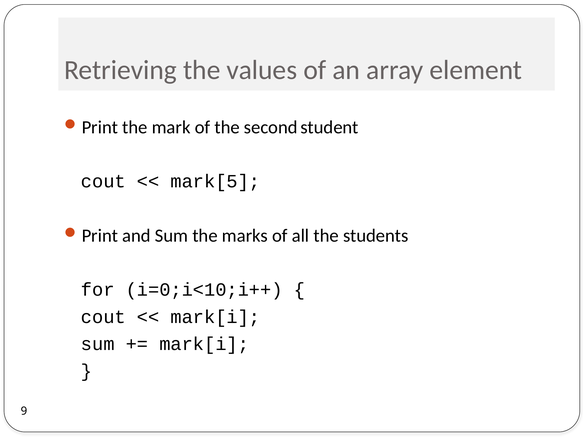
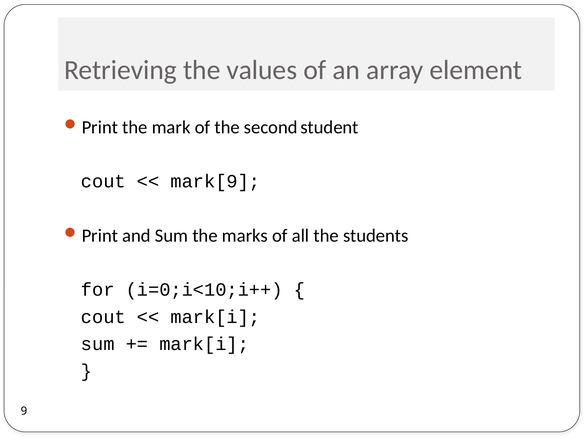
mark[5: mark[5 -> mark[9
